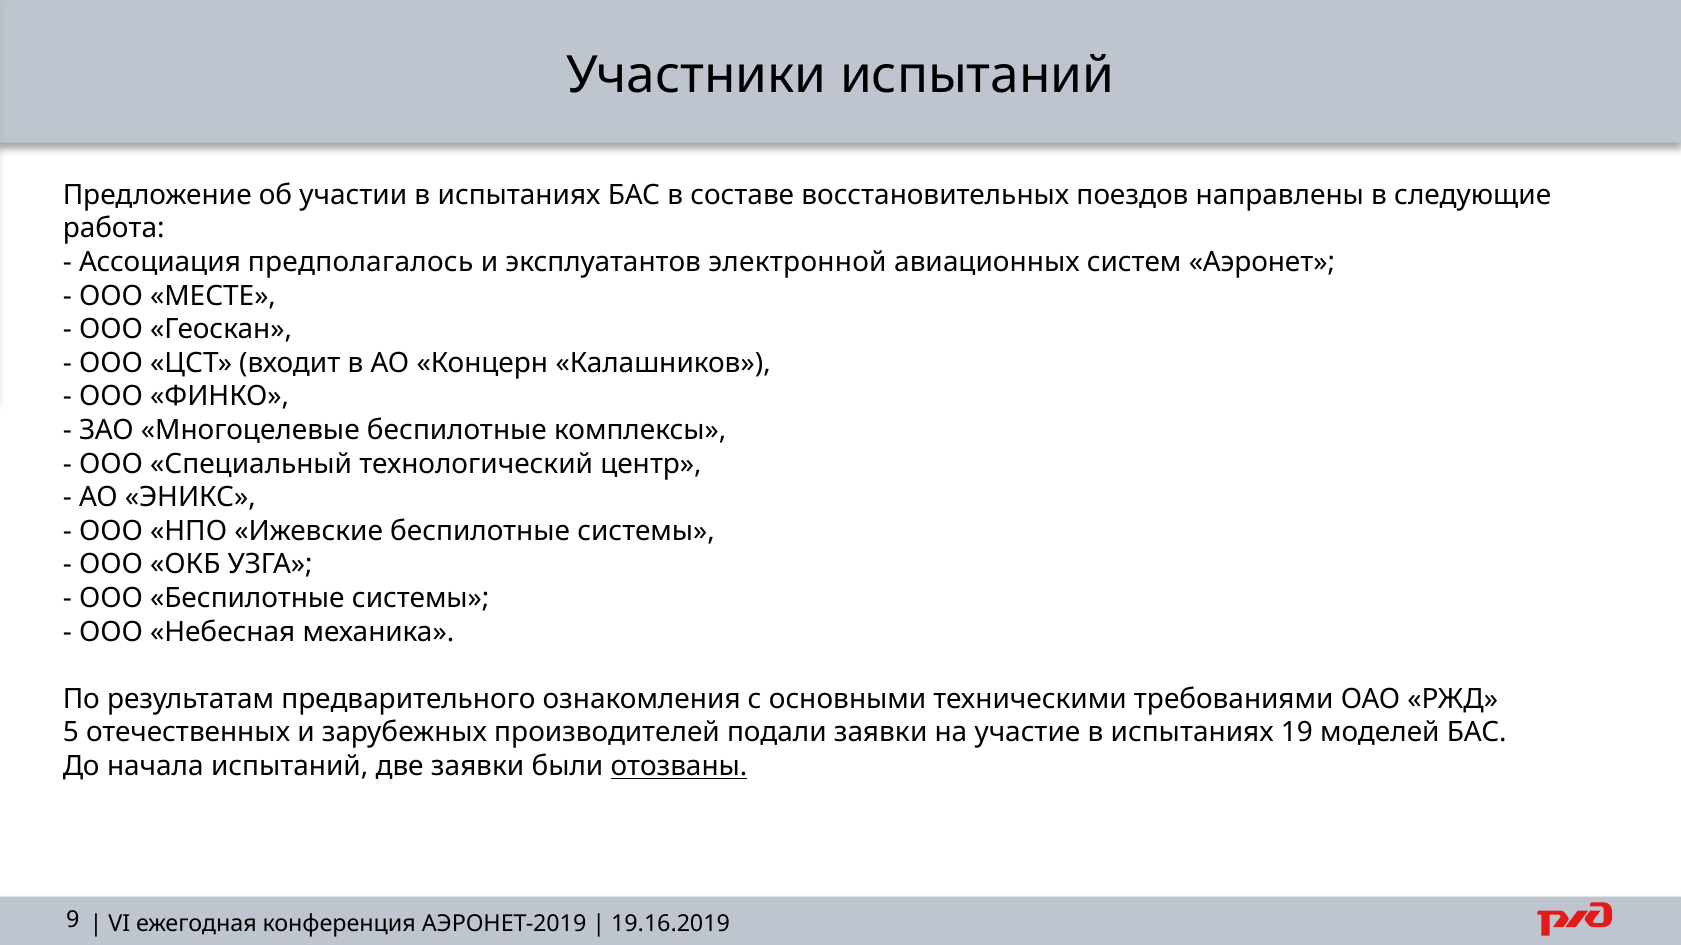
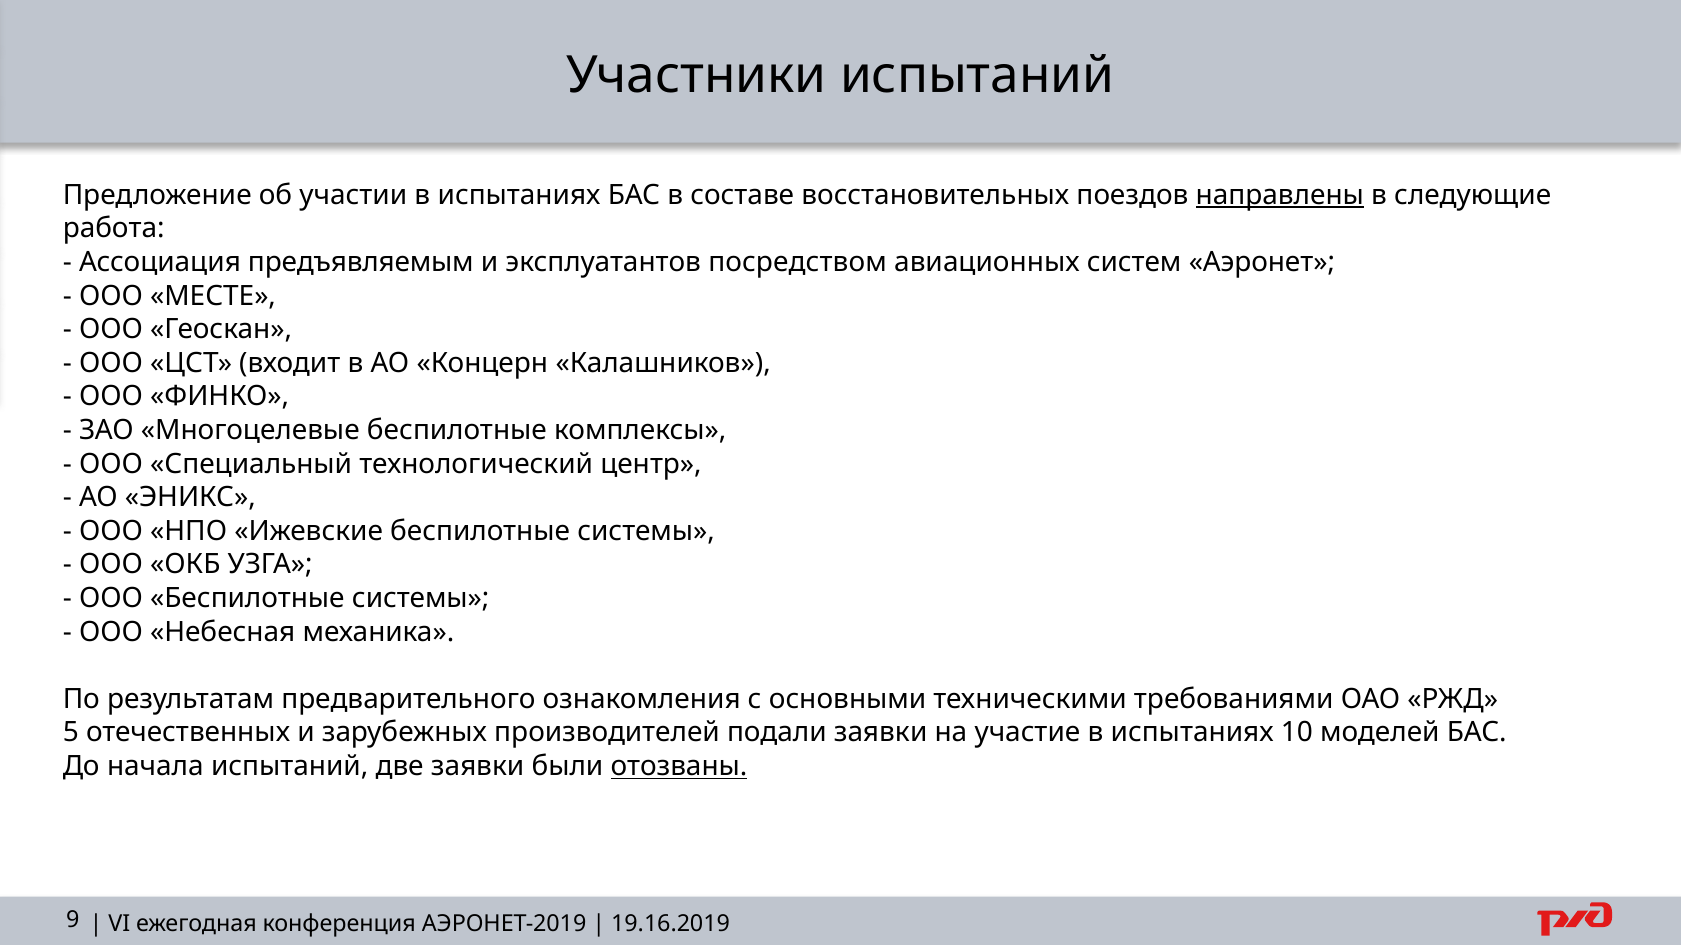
направлены underline: none -> present
предполагалось: предполагалось -> предъявляемым
электронной: электронной -> посредством
19: 19 -> 10
